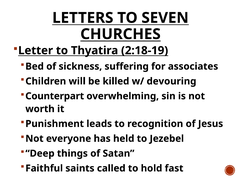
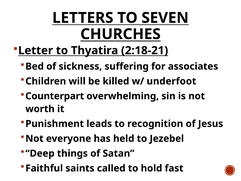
2:18-19: 2:18-19 -> 2:18-21
devouring: devouring -> underfoot
